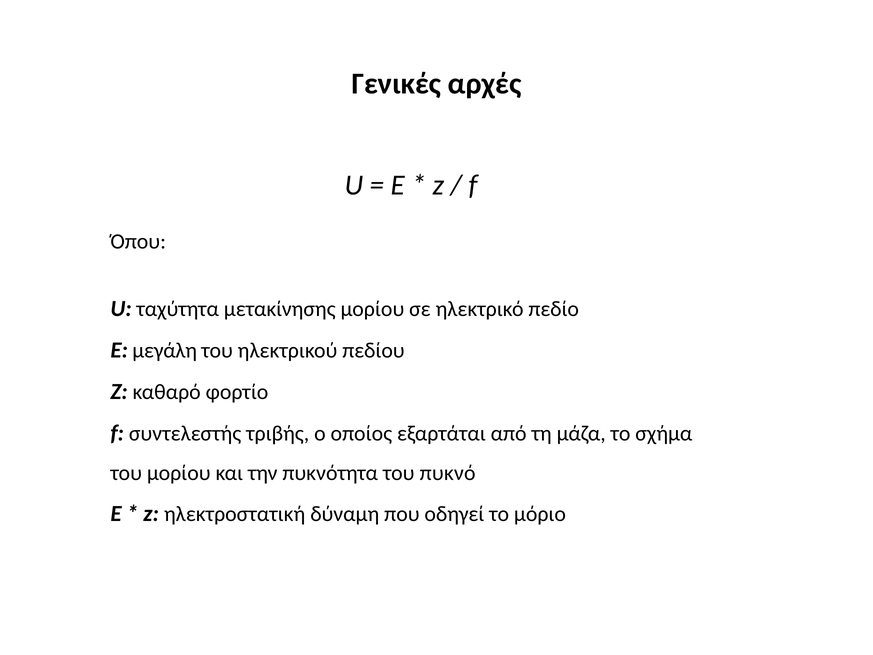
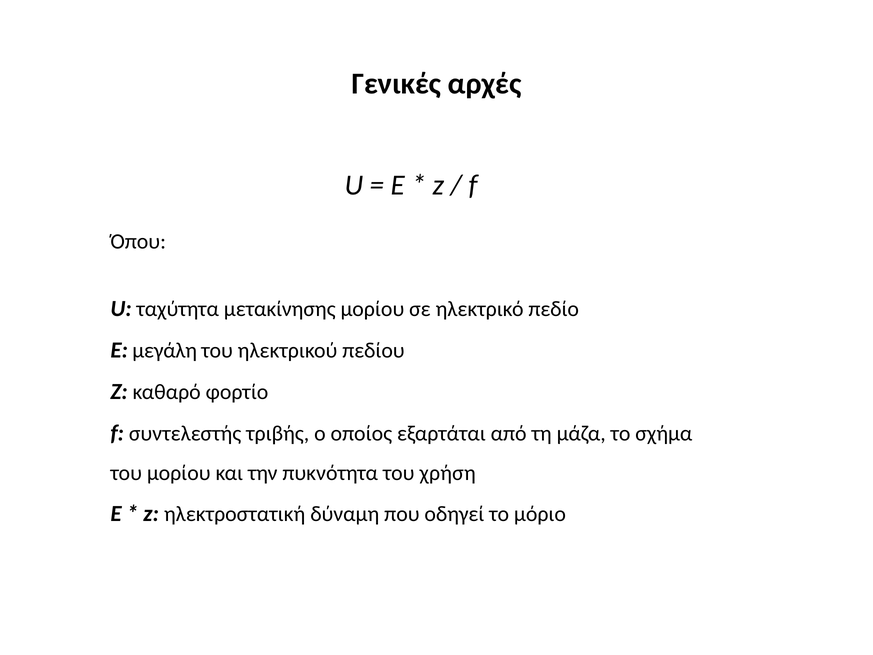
πυκνό: πυκνό -> χρήση
